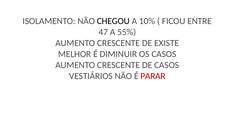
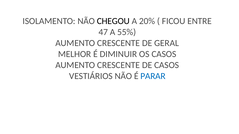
10%: 10% -> 20%
EXISTE: EXISTE -> GERAL
PARAR colour: red -> blue
